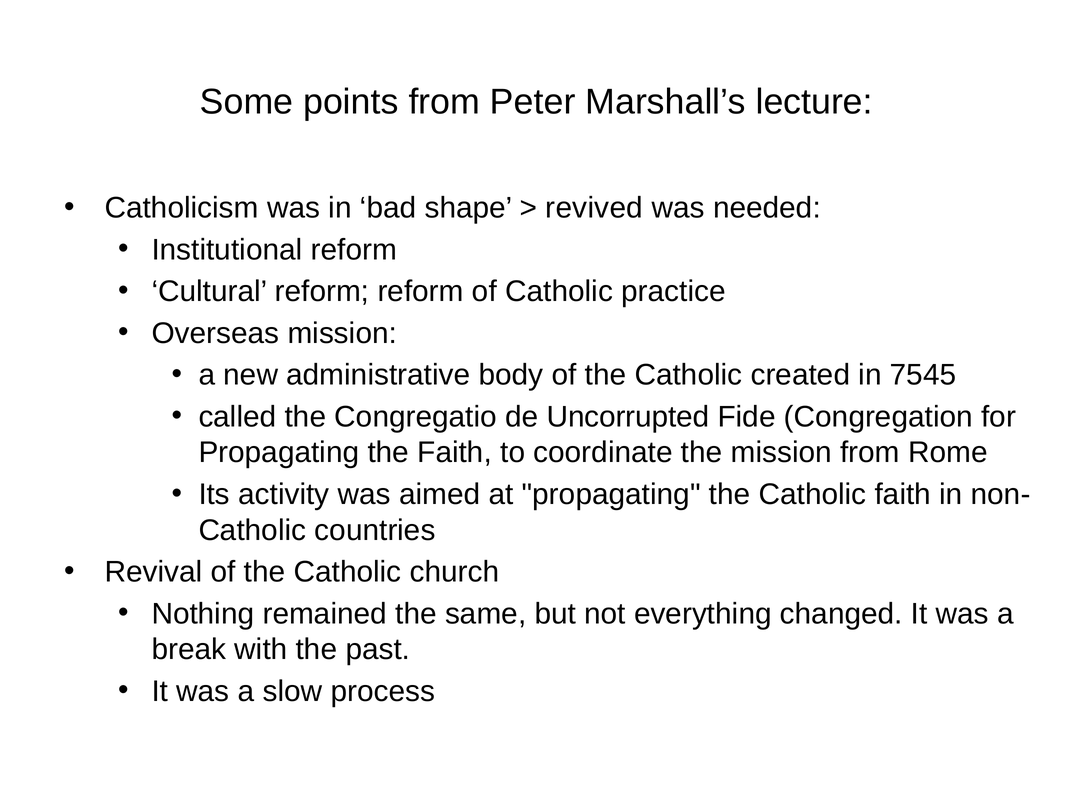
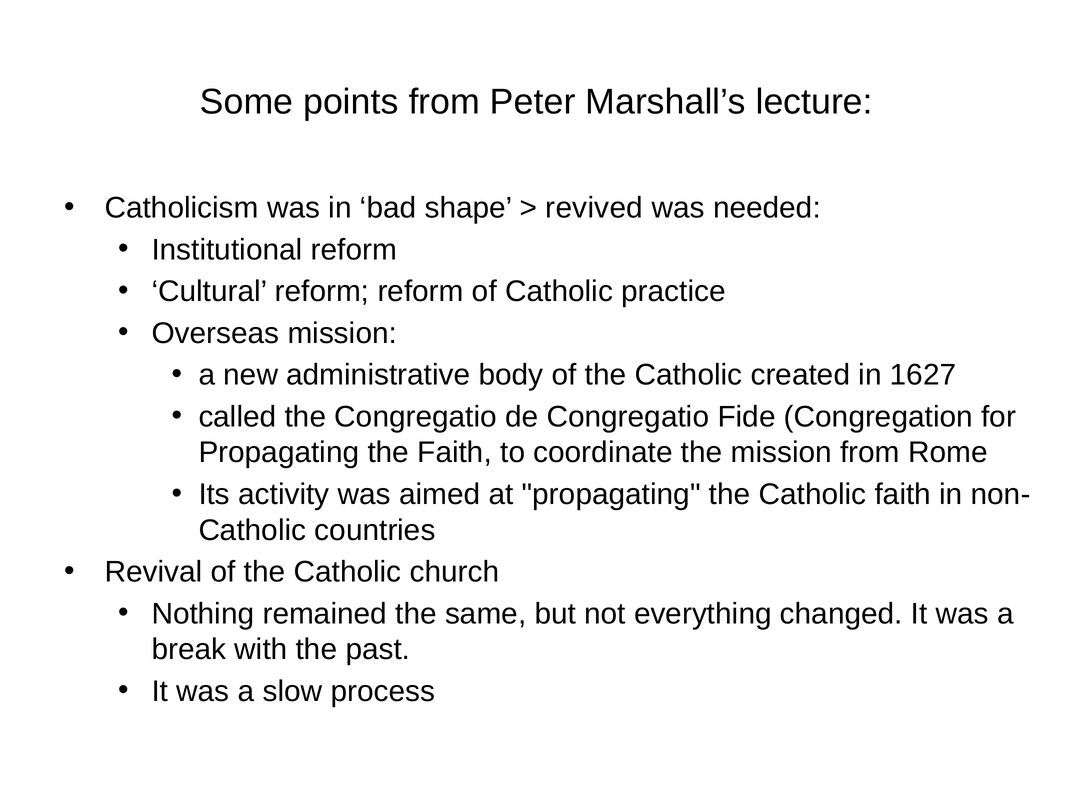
7545: 7545 -> 1627
de Uncorrupted: Uncorrupted -> Congregatio
